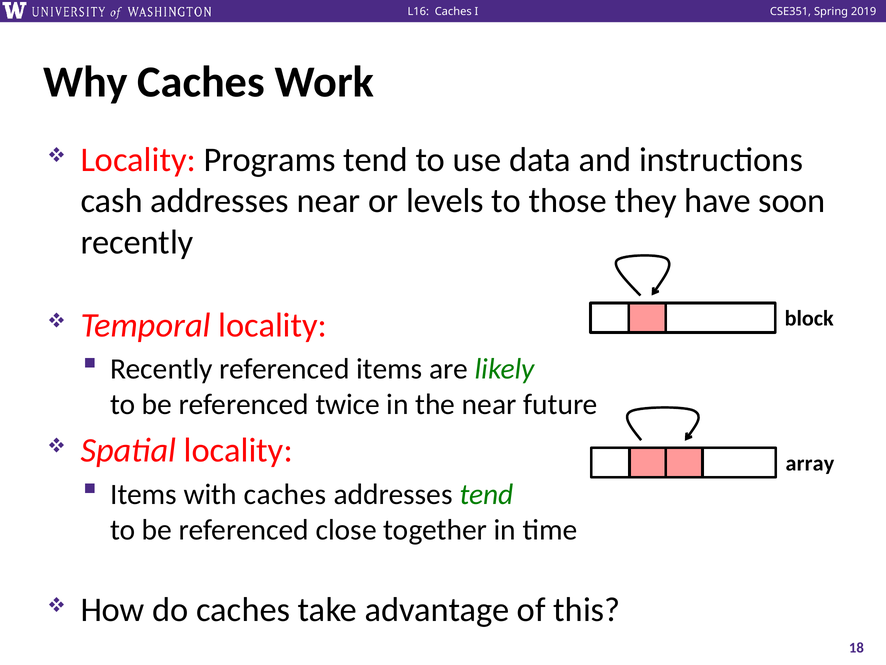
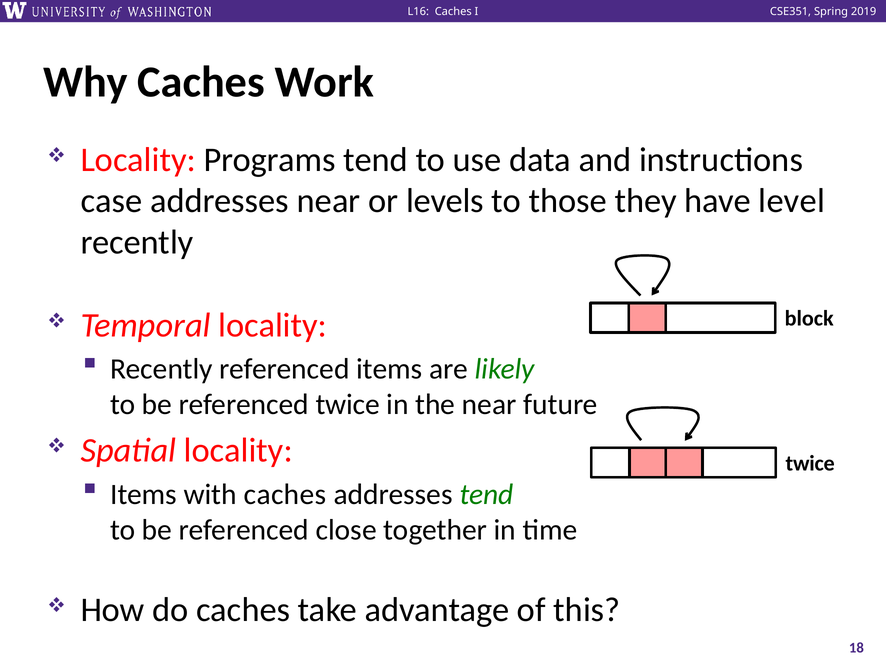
cash: cash -> case
soon: soon -> level
array at (810, 463): array -> twice
